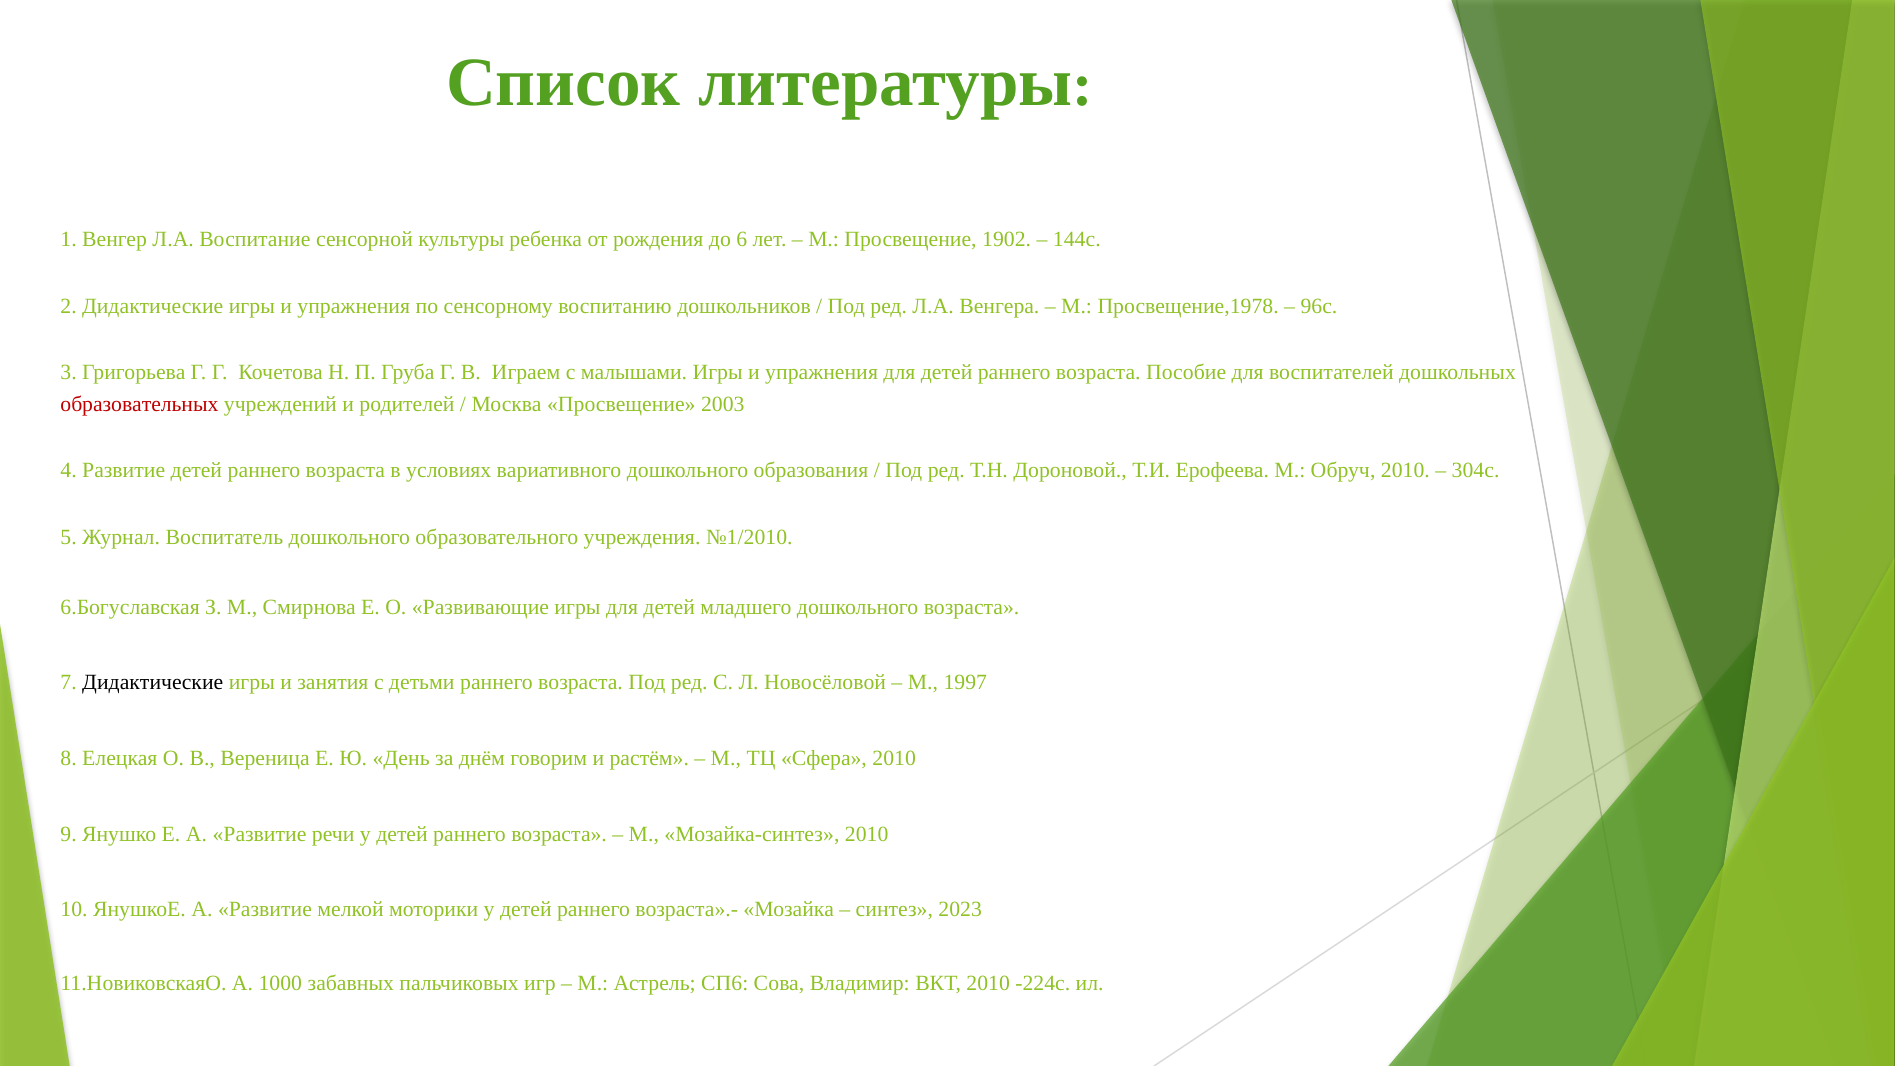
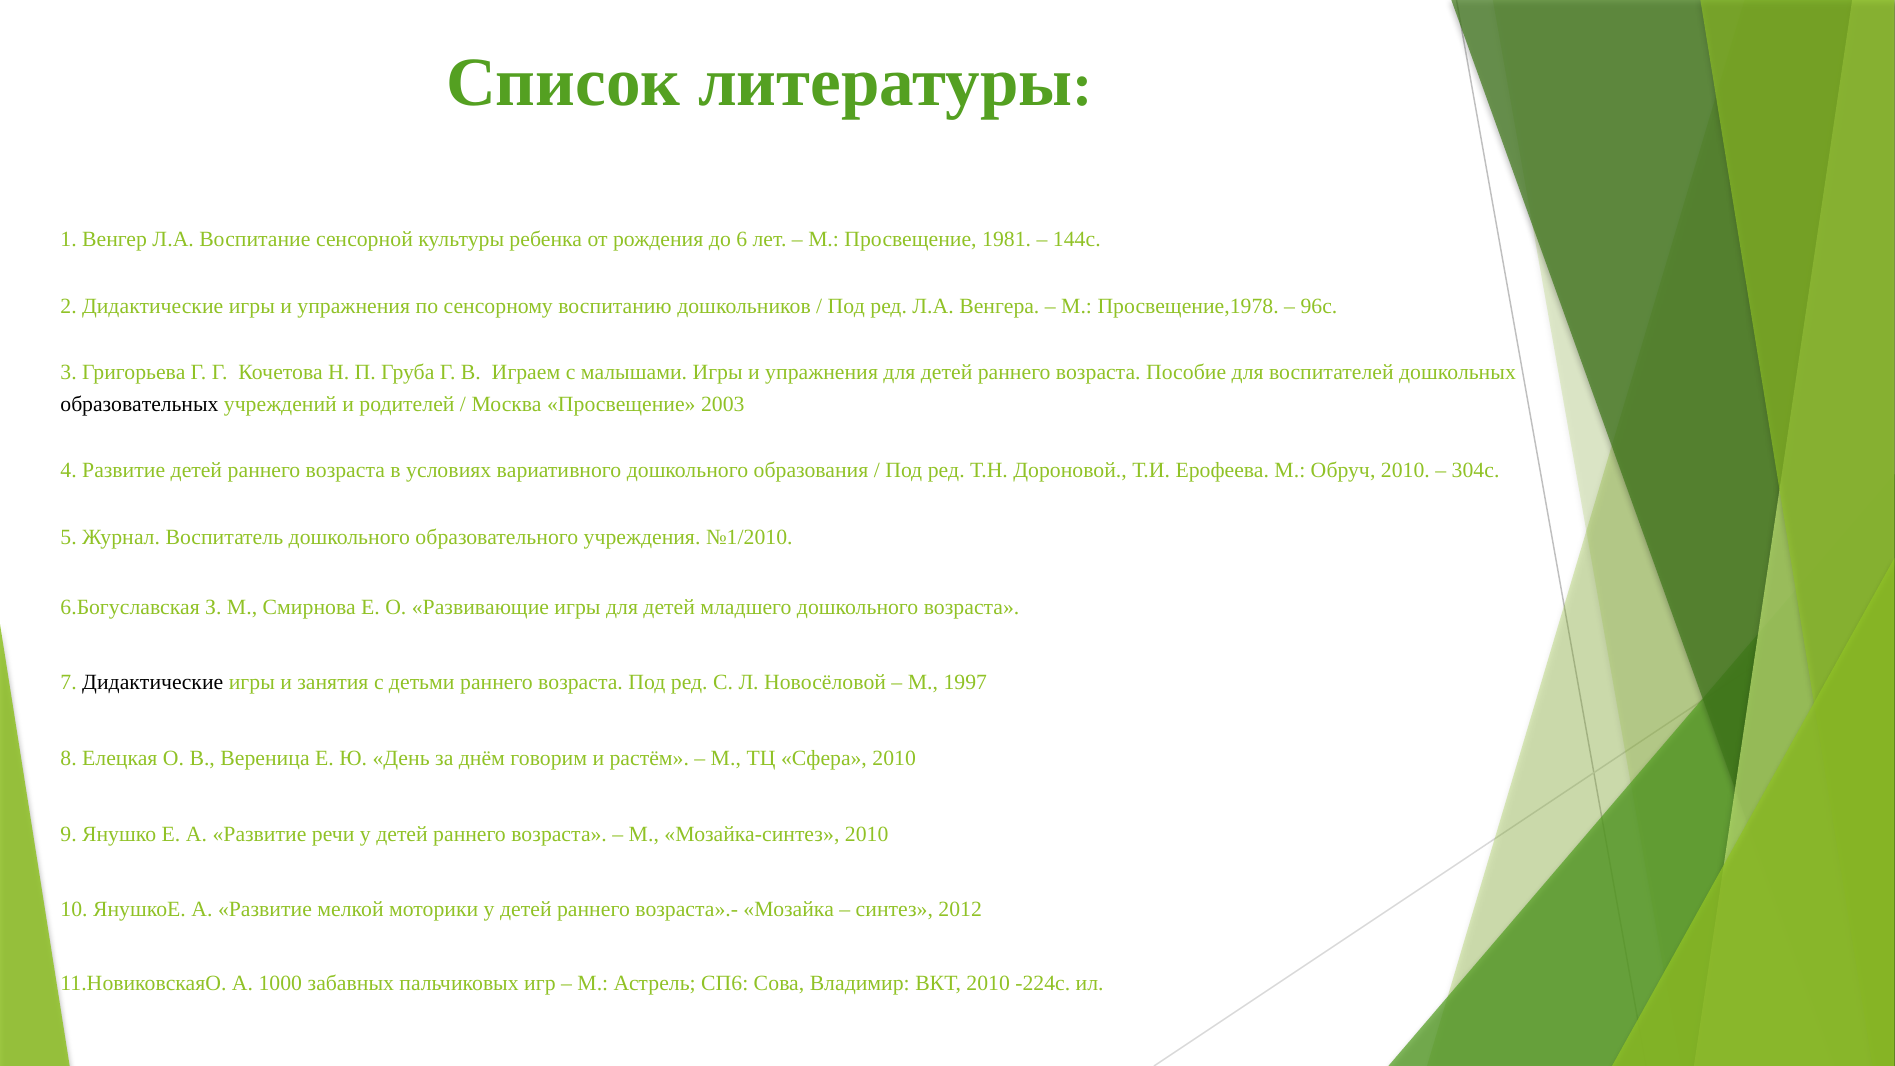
1902: 1902 -> 1981
образовательных colour: red -> black
2023: 2023 -> 2012
